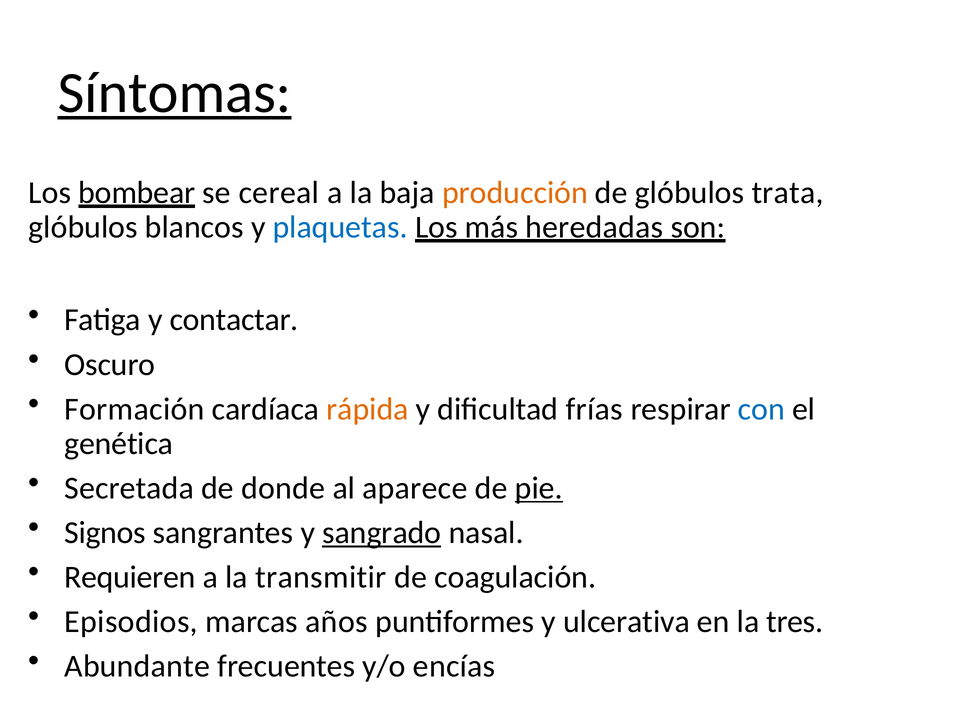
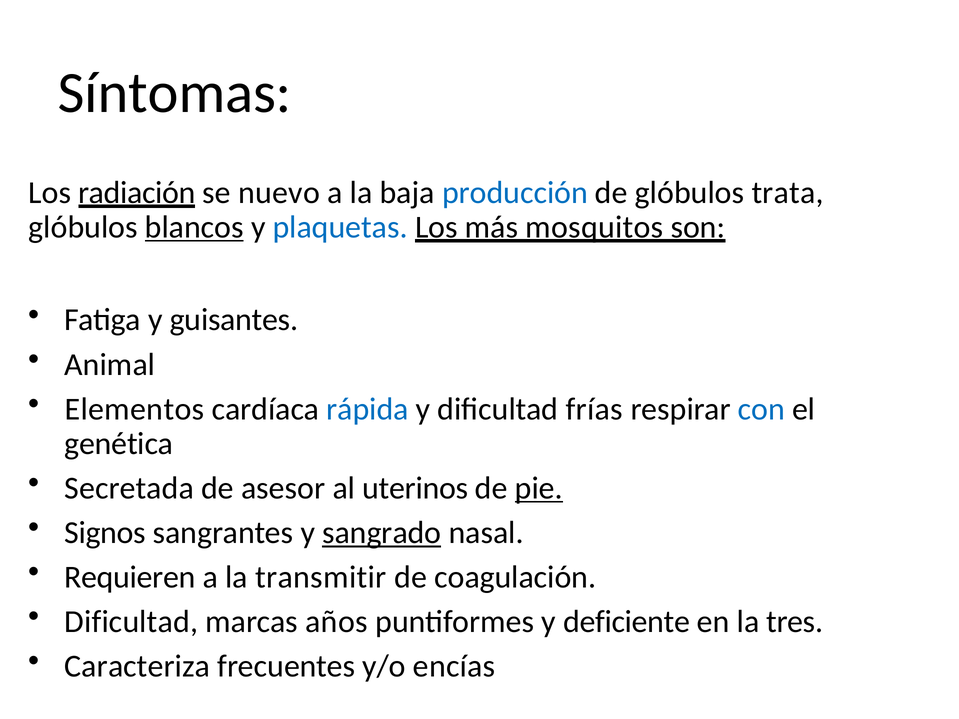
Síntomas underline: present -> none
bombear: bombear -> radiación
cereal: cereal -> nuevo
producción colour: orange -> blue
blancos underline: none -> present
heredadas: heredadas -> mosquitos
contactar: contactar -> guisantes
Oscuro: Oscuro -> Animal
Formación: Formación -> Elementos
rápida colour: orange -> blue
donde: donde -> asesor
aparece: aparece -> uterinos
Episodios at (131, 622): Episodios -> Dificultad
ulcerativa: ulcerativa -> deficiente
Abundante: Abundante -> Caracteriza
